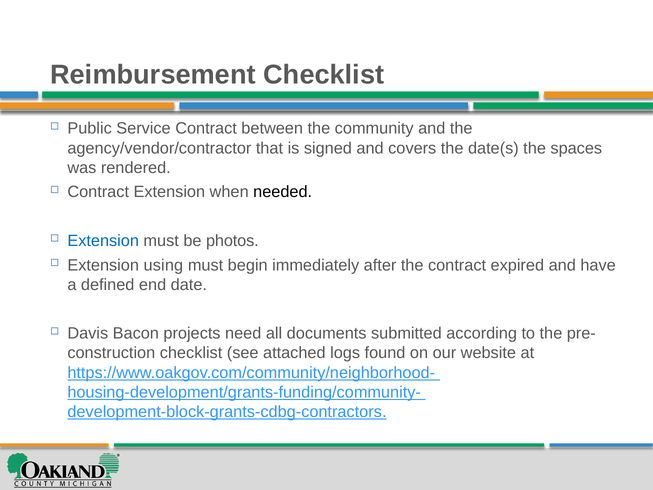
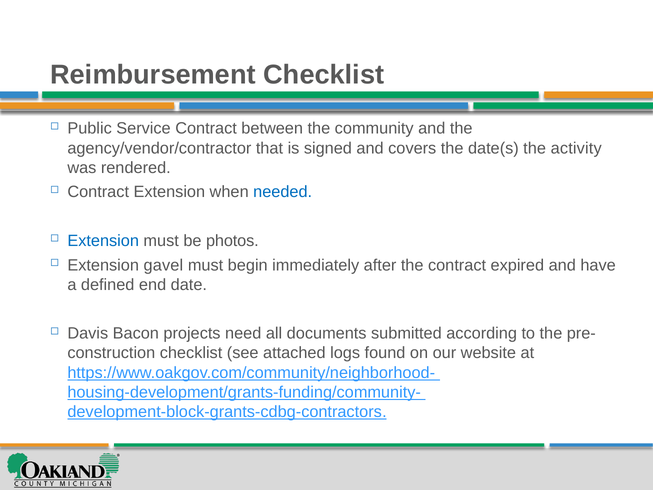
spaces: spaces -> activity
needed colour: black -> blue
using: using -> gavel
